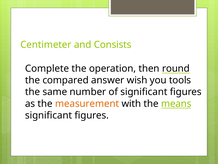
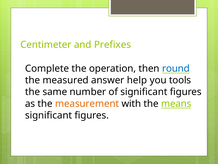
Consists: Consists -> Prefixes
round colour: black -> blue
compared: compared -> measured
wish: wish -> help
